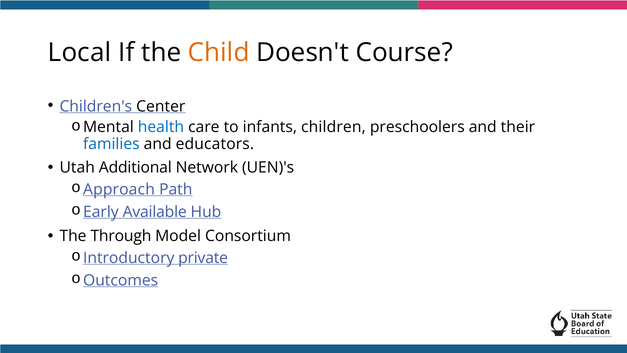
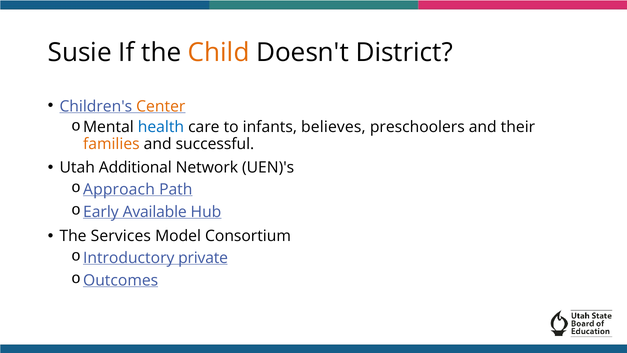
Local: Local -> Susie
Course: Course -> District
Center colour: black -> orange
children: children -> believes
families colour: blue -> orange
educators: educators -> successful
Through: Through -> Services
